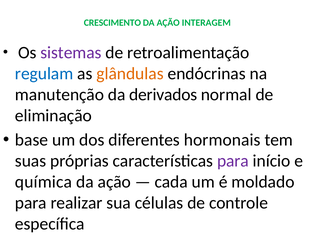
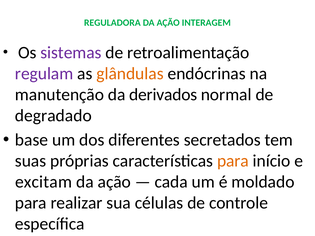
CRESCIMENTO: CRESCIMENTO -> REGULADORA
regulam colour: blue -> purple
eliminação: eliminação -> degradado
hormonais: hormonais -> secretados
para at (233, 161) colour: purple -> orange
química: química -> excitam
